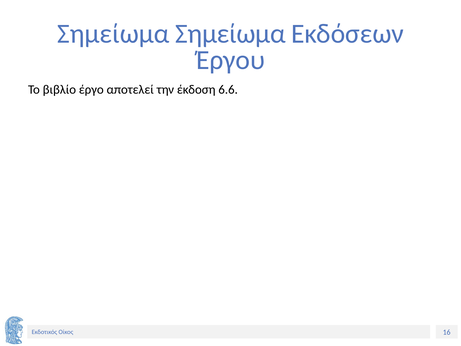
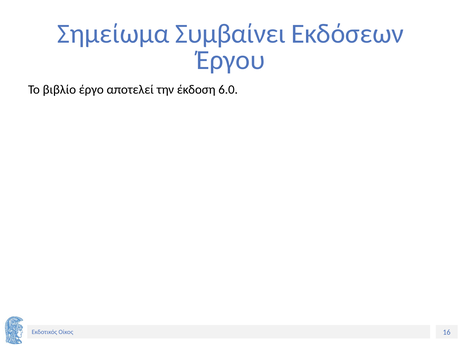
Σημείωμα Σημείωμα: Σημείωμα -> Συμβαίνει
6.6: 6.6 -> 6.0
